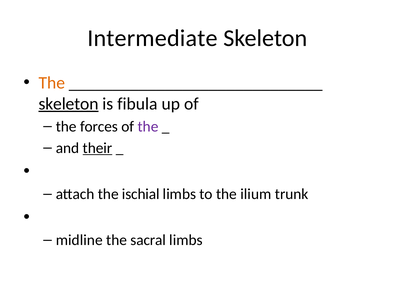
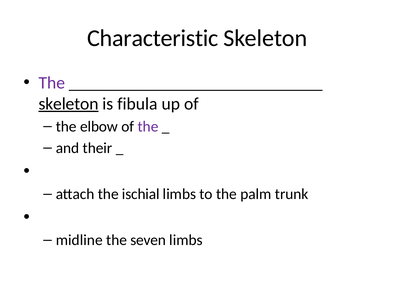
Intermediate: Intermediate -> Characteristic
The at (52, 83) colour: orange -> purple
forces: forces -> elbow
their underline: present -> none
ilium: ilium -> palm
sacral: sacral -> seven
